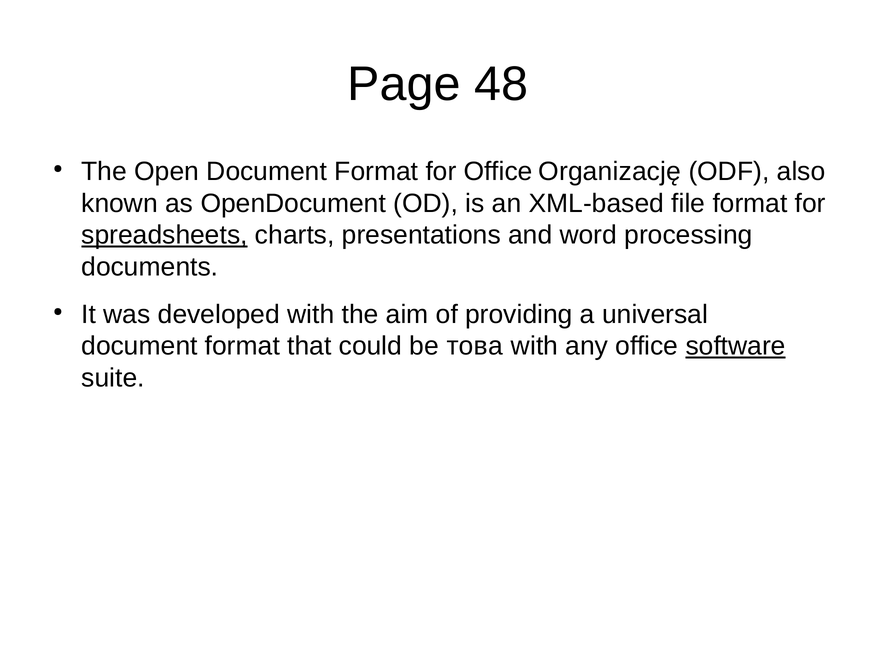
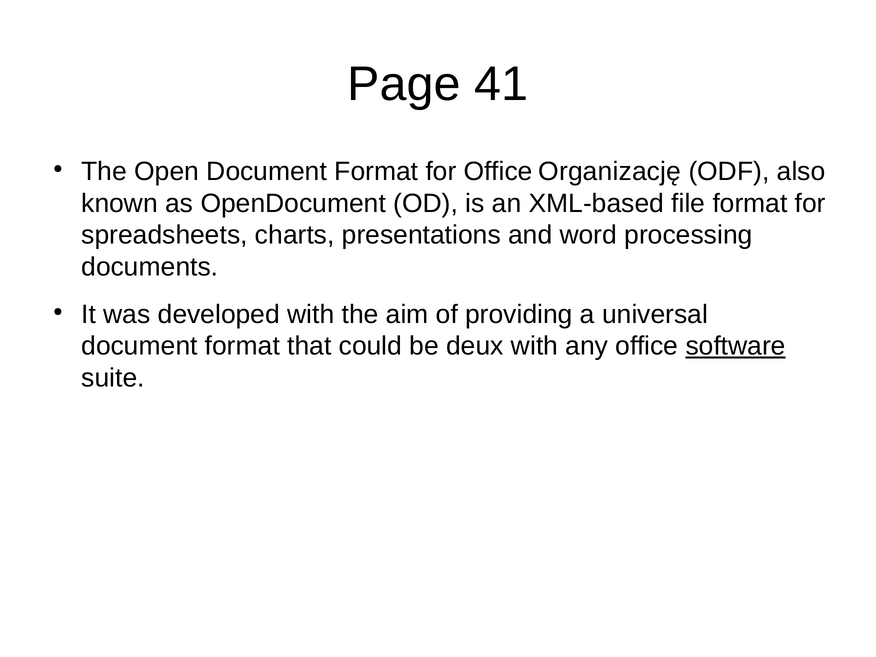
48: 48 -> 41
spreadsheets underline: present -> none
това: това -> deux
